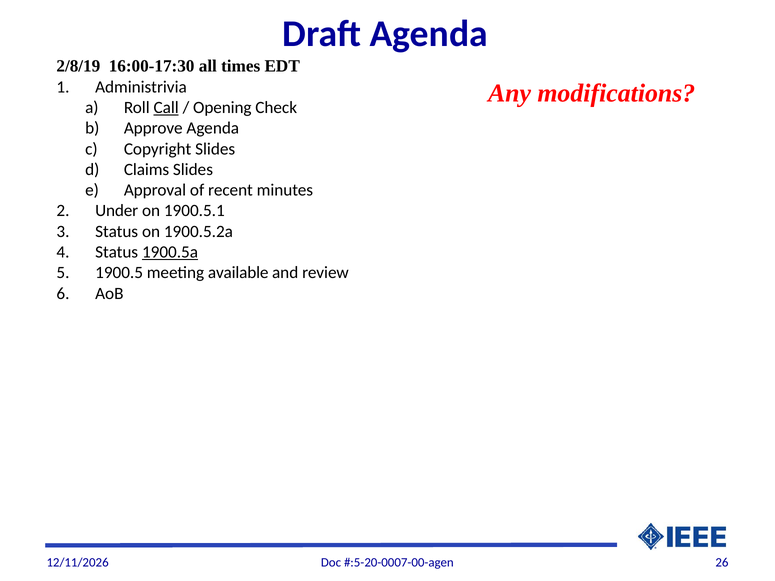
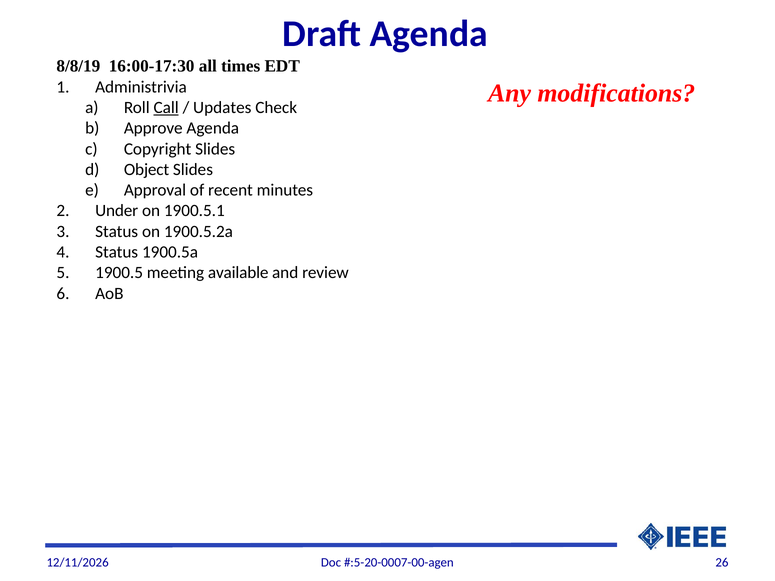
2/8/19: 2/8/19 -> 8/8/19
Opening: Opening -> Updates
Claims: Claims -> Object
1900.5a underline: present -> none
